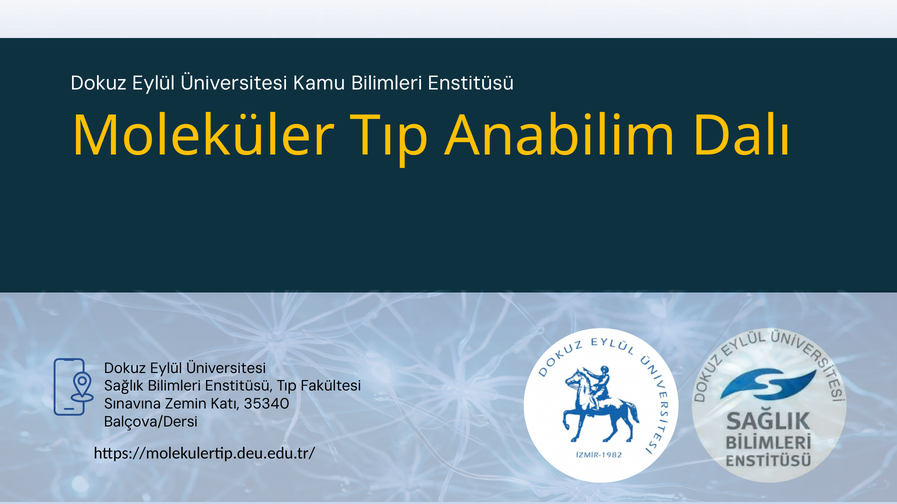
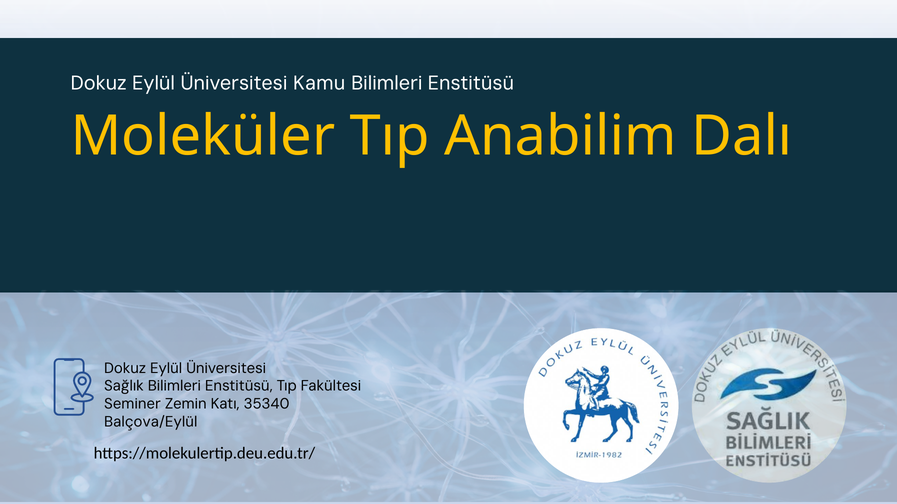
Sınavına: Sınavına -> Seminer
Balçova/Dersi: Balçova/Dersi -> Balçova/Eylül
